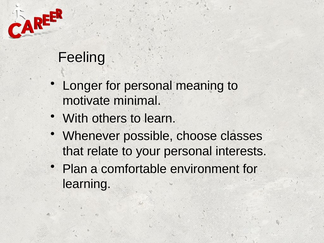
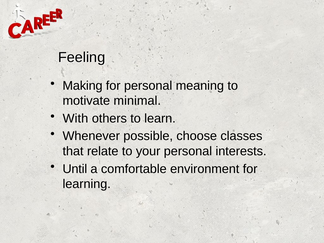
Longer: Longer -> Making
Plan: Plan -> Until
